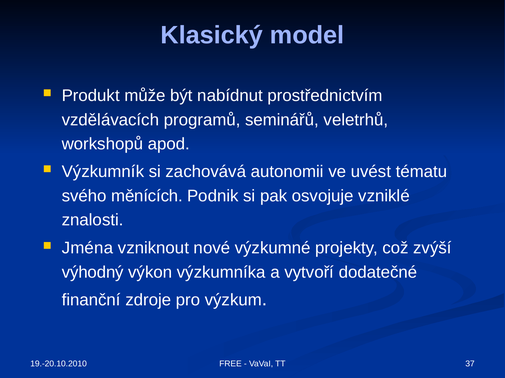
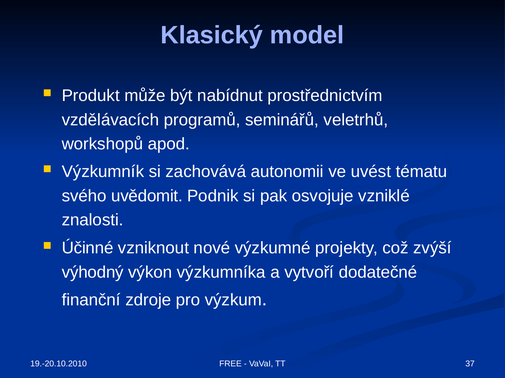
měnících: měnících -> uvědomit
Jména: Jména -> Účinné
